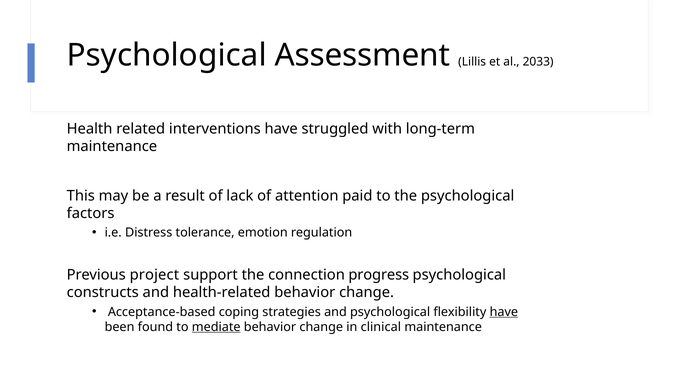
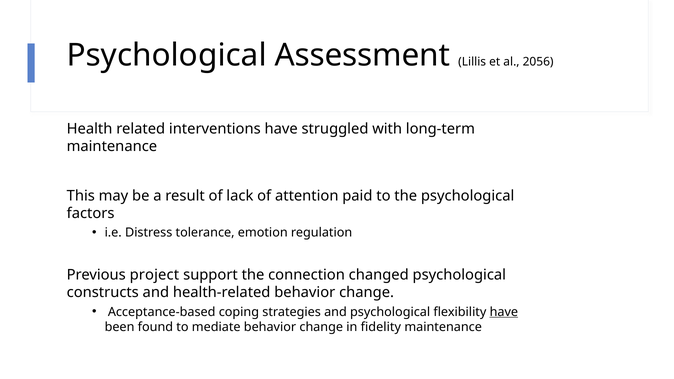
2033: 2033 -> 2056
progress: progress -> changed
mediate underline: present -> none
clinical: clinical -> fidelity
